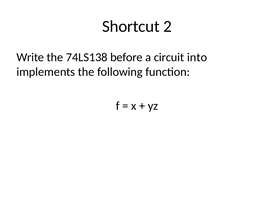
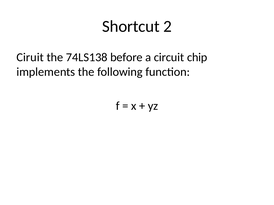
Write: Write -> Ciruit
into: into -> chip
